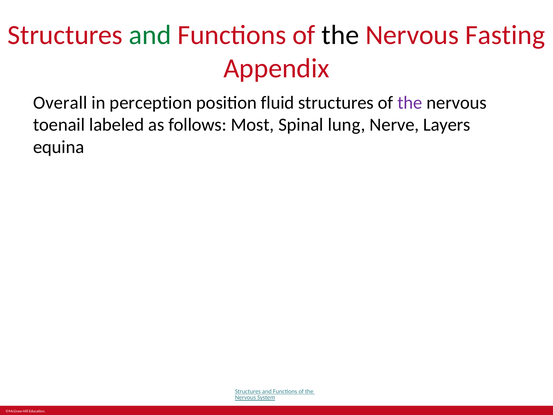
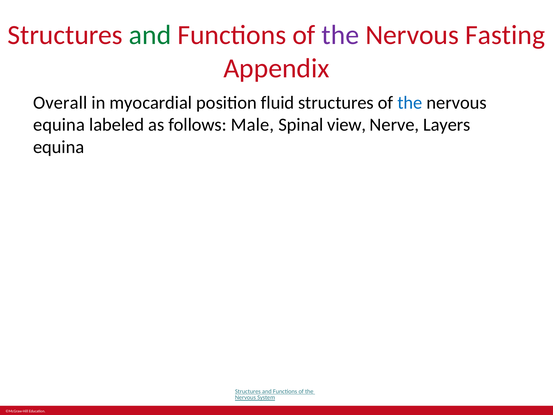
the at (340, 35) colour: black -> purple
perception: perception -> myocardial
the at (410, 103) colour: purple -> blue
toenail at (59, 125): toenail -> equina
Most: Most -> Male
lung: lung -> view
